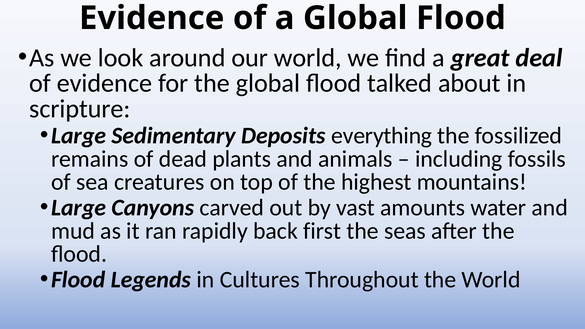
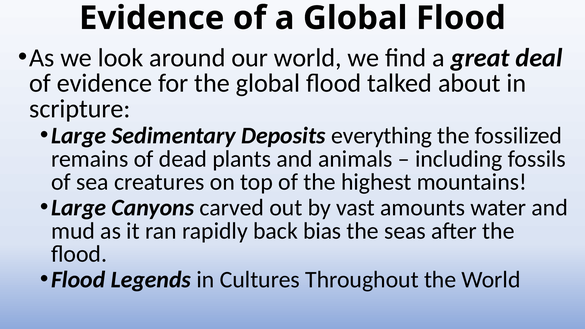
first: first -> bias
